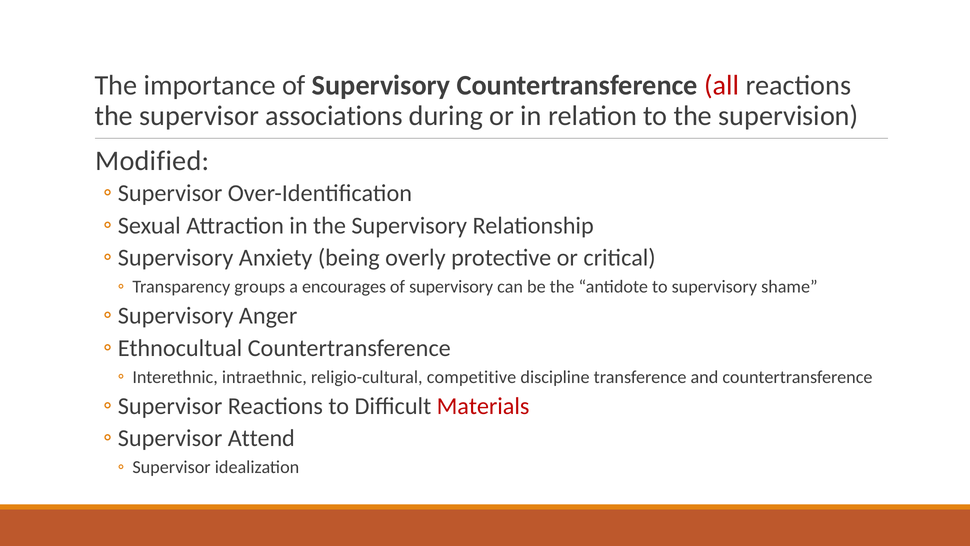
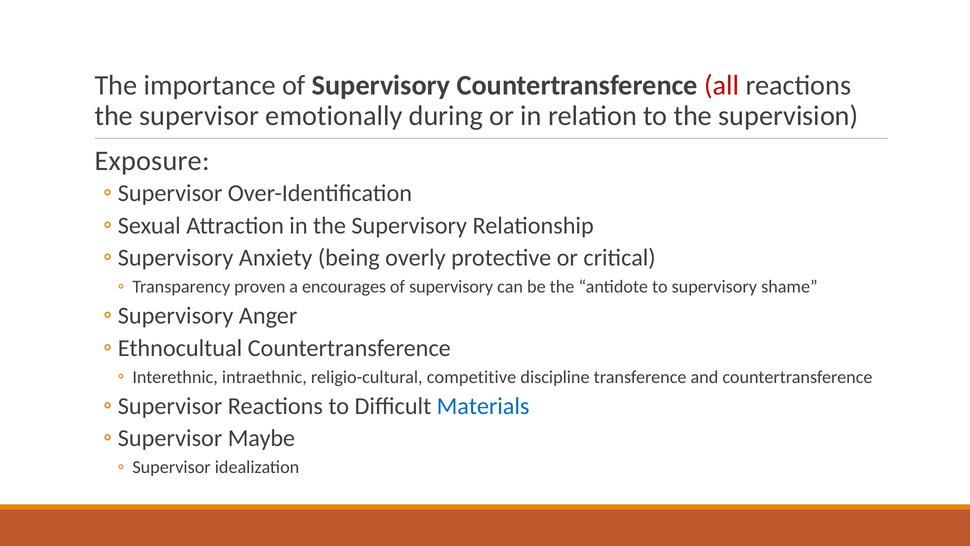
associations: associations -> emotionally
Modified: Modified -> Exposure
groups: groups -> proven
Materials colour: red -> blue
Attend: Attend -> Maybe
